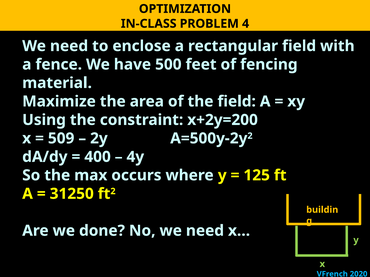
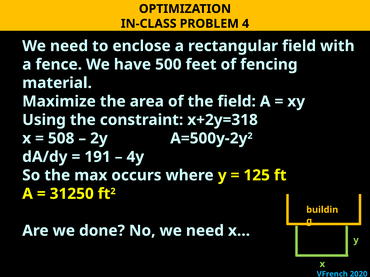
x+2y=200: x+2y=200 -> x+2y=318
509: 509 -> 508
400: 400 -> 191
